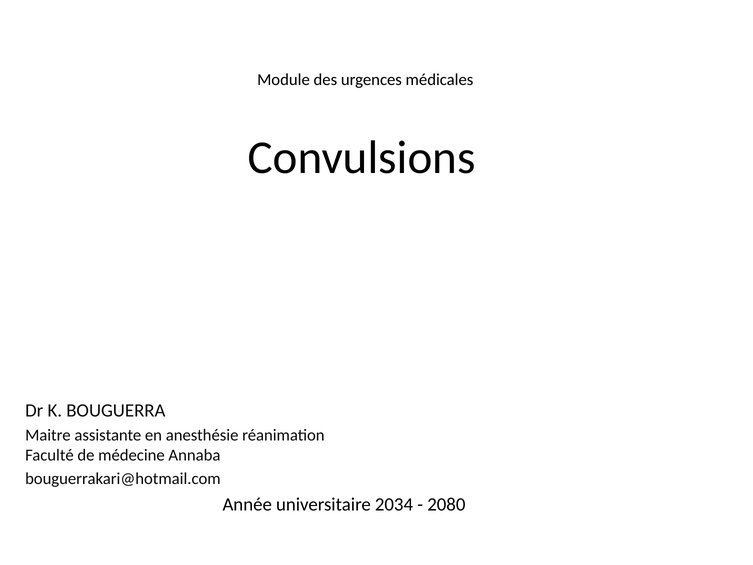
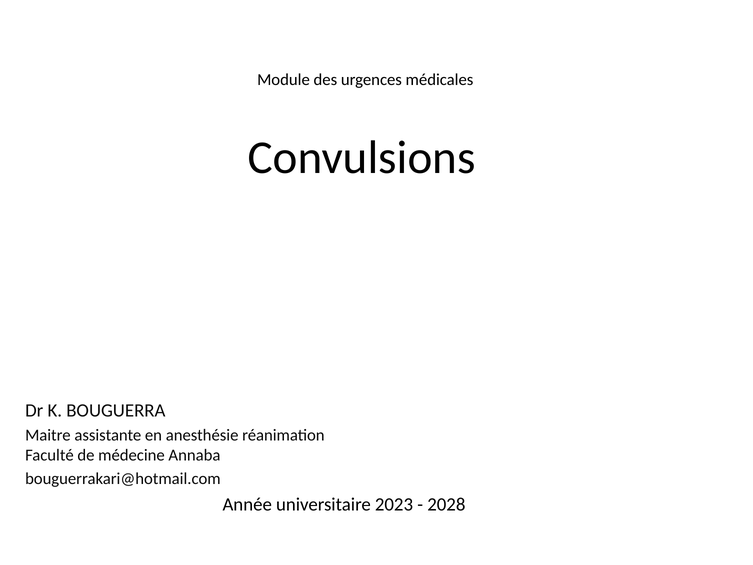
2034: 2034 -> 2023
2080: 2080 -> 2028
